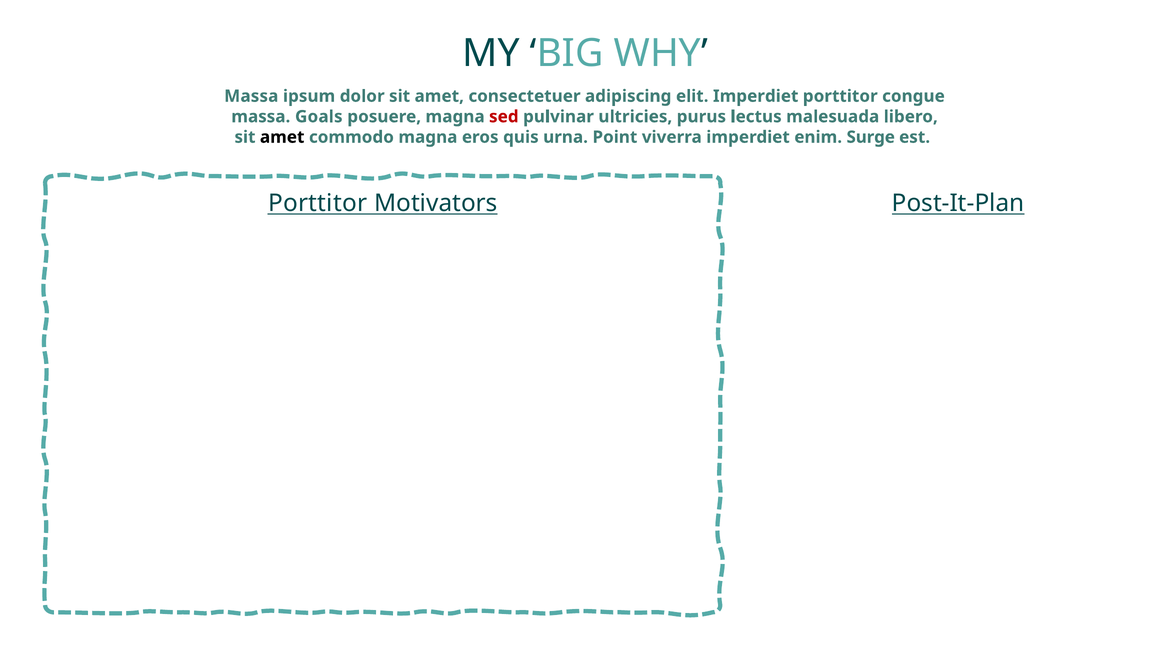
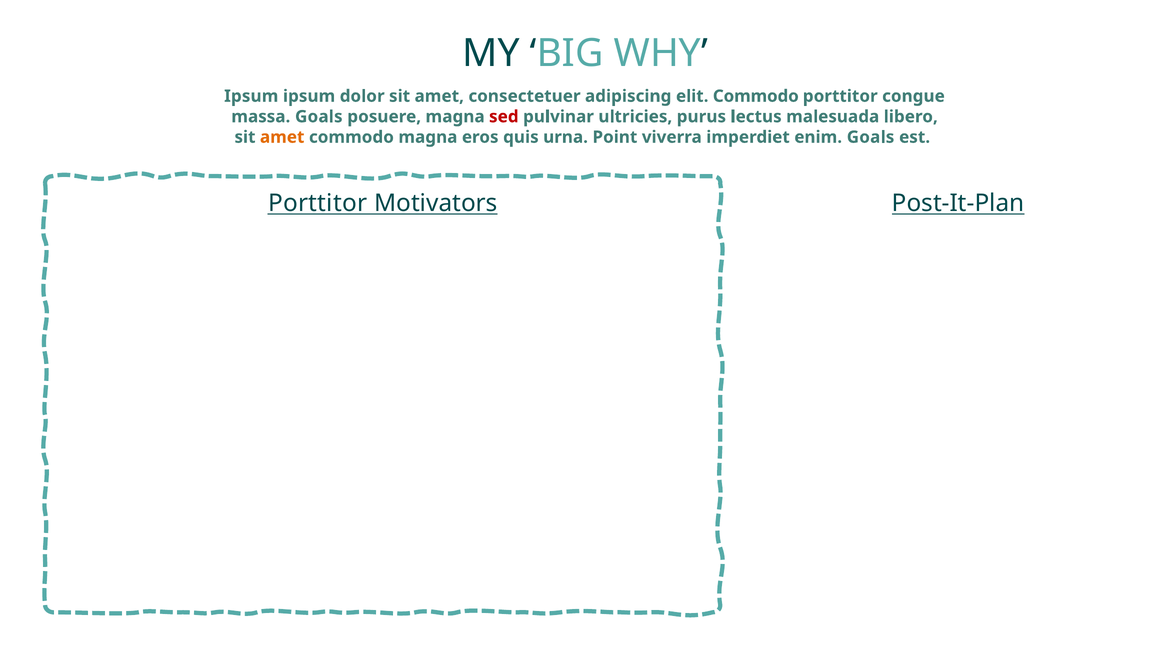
Massa at (251, 96): Massa -> Ipsum
elit Imperdiet: Imperdiet -> Commodo
amet at (282, 137) colour: black -> orange
enim Surge: Surge -> Goals
